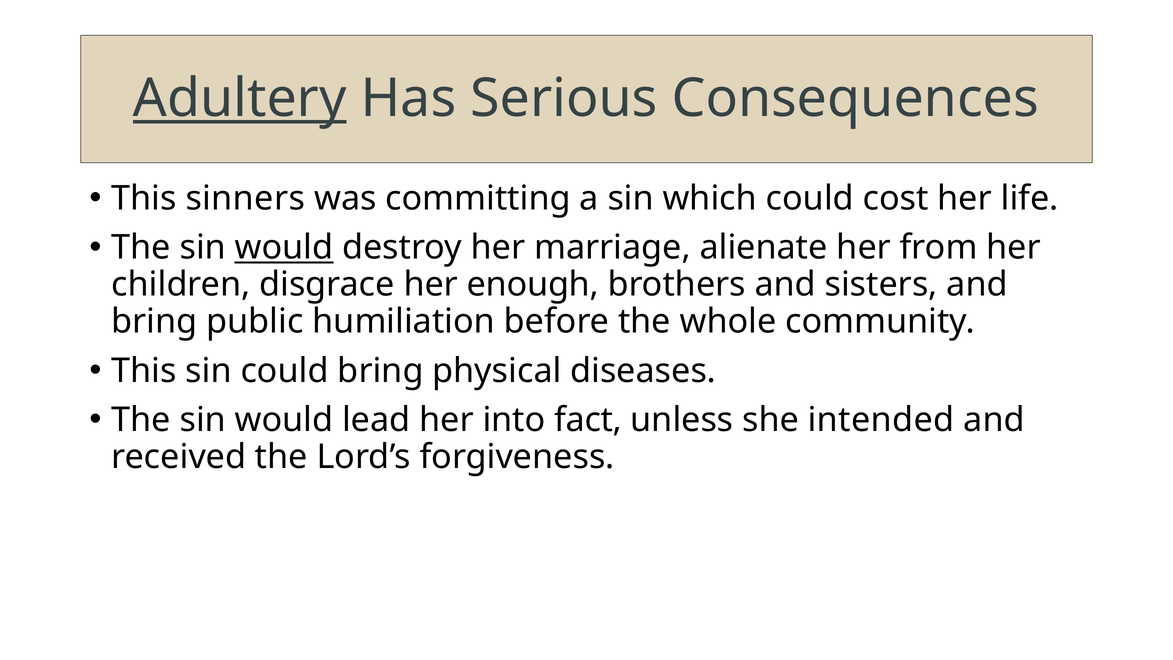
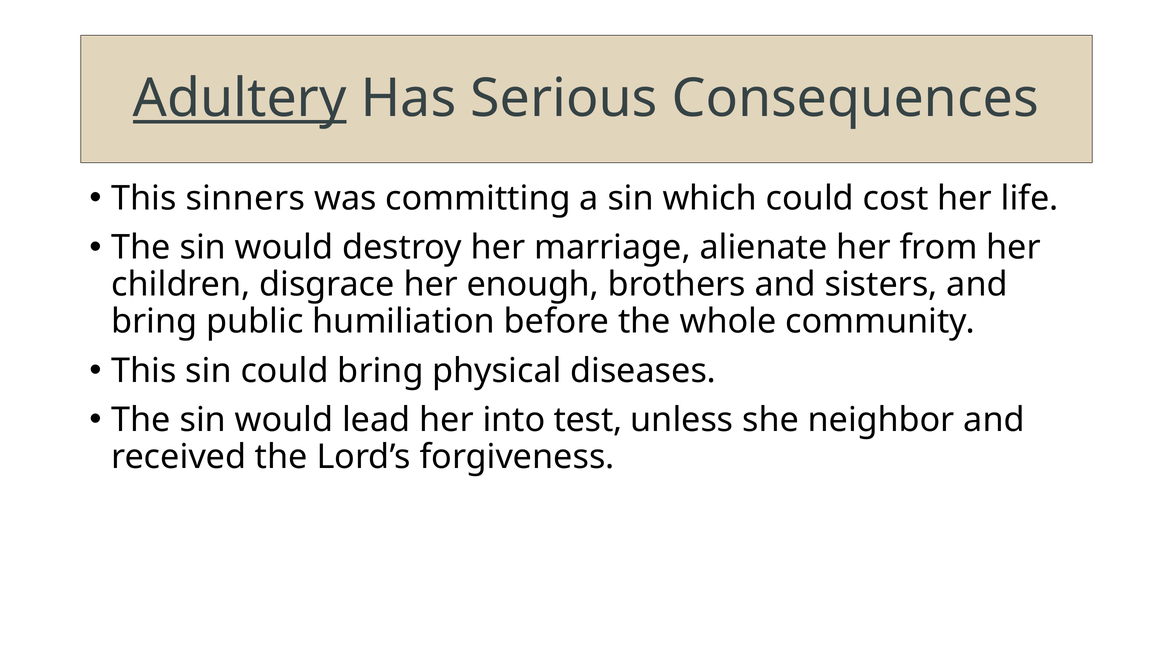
would at (284, 248) underline: present -> none
fact: fact -> test
intended: intended -> neighbor
